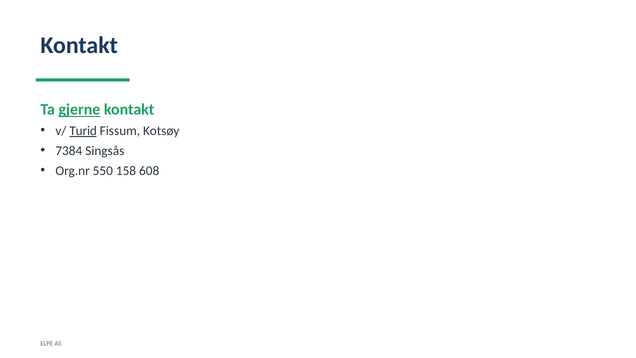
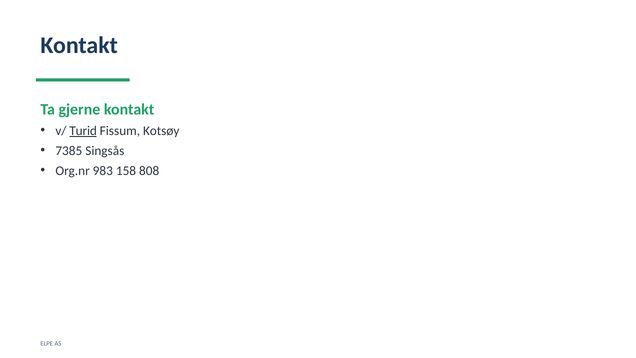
gjerne underline: present -> none
7384: 7384 -> 7385
550: 550 -> 983
608: 608 -> 808
